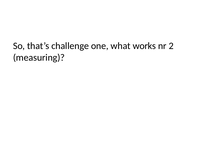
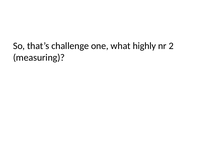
works: works -> highly
